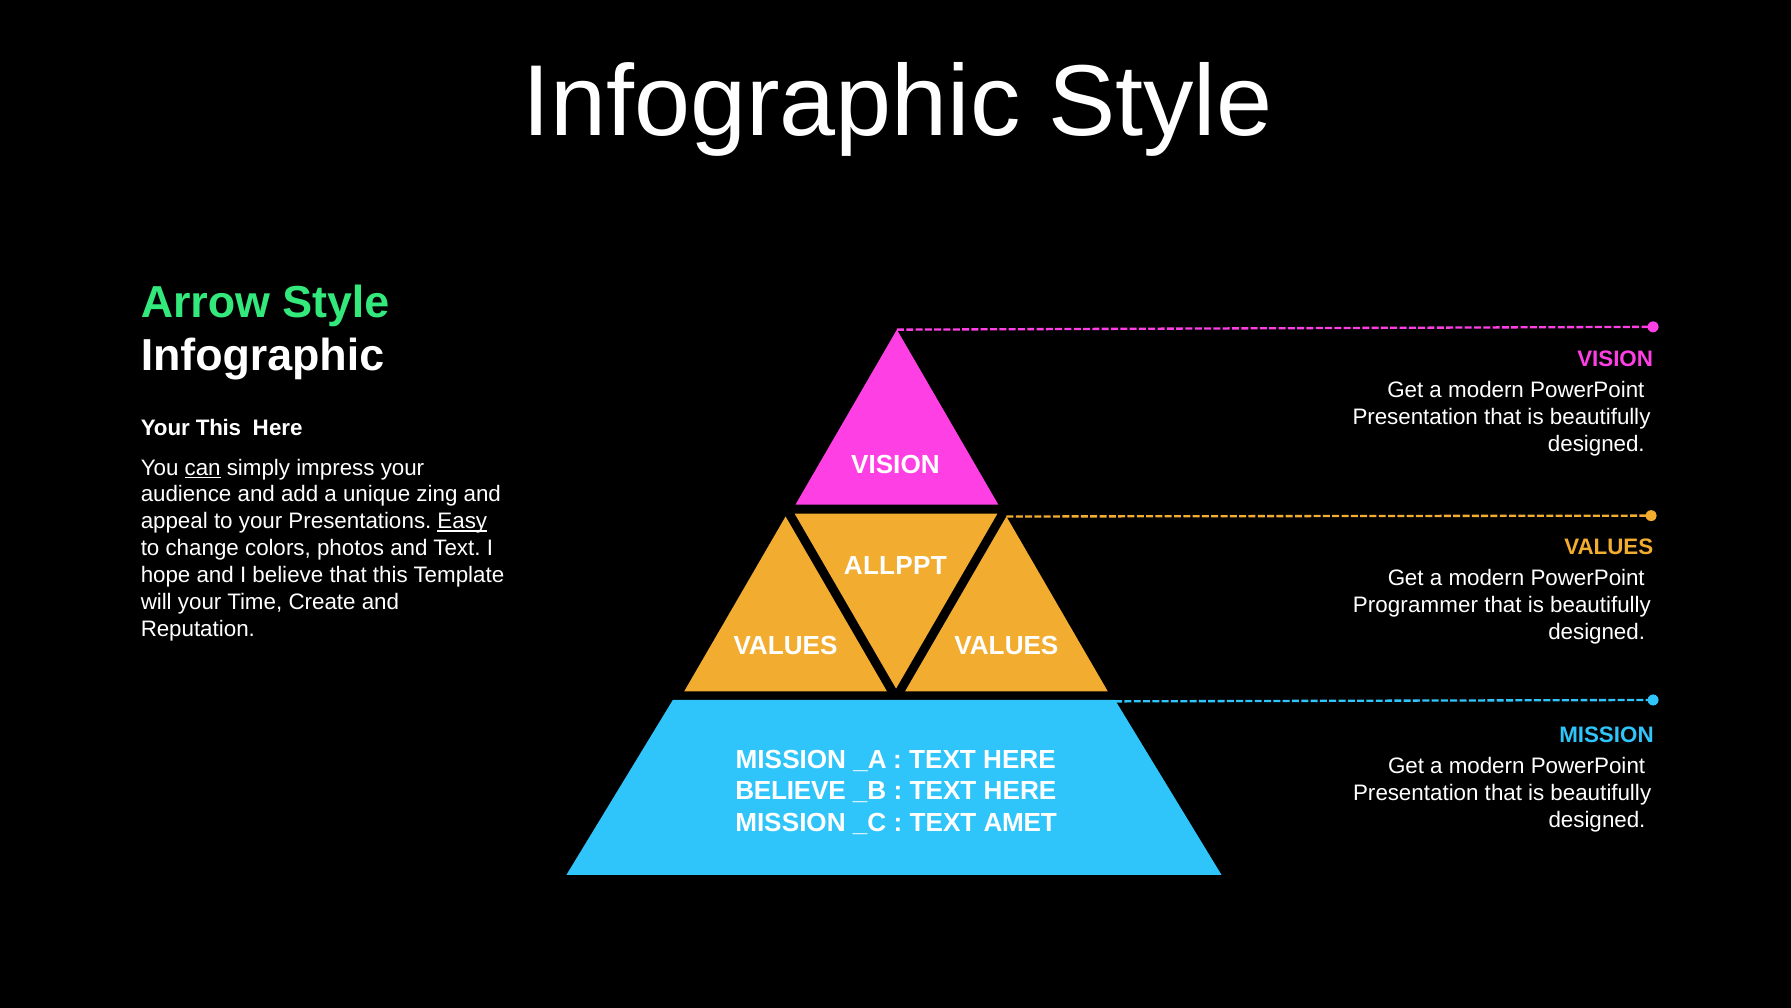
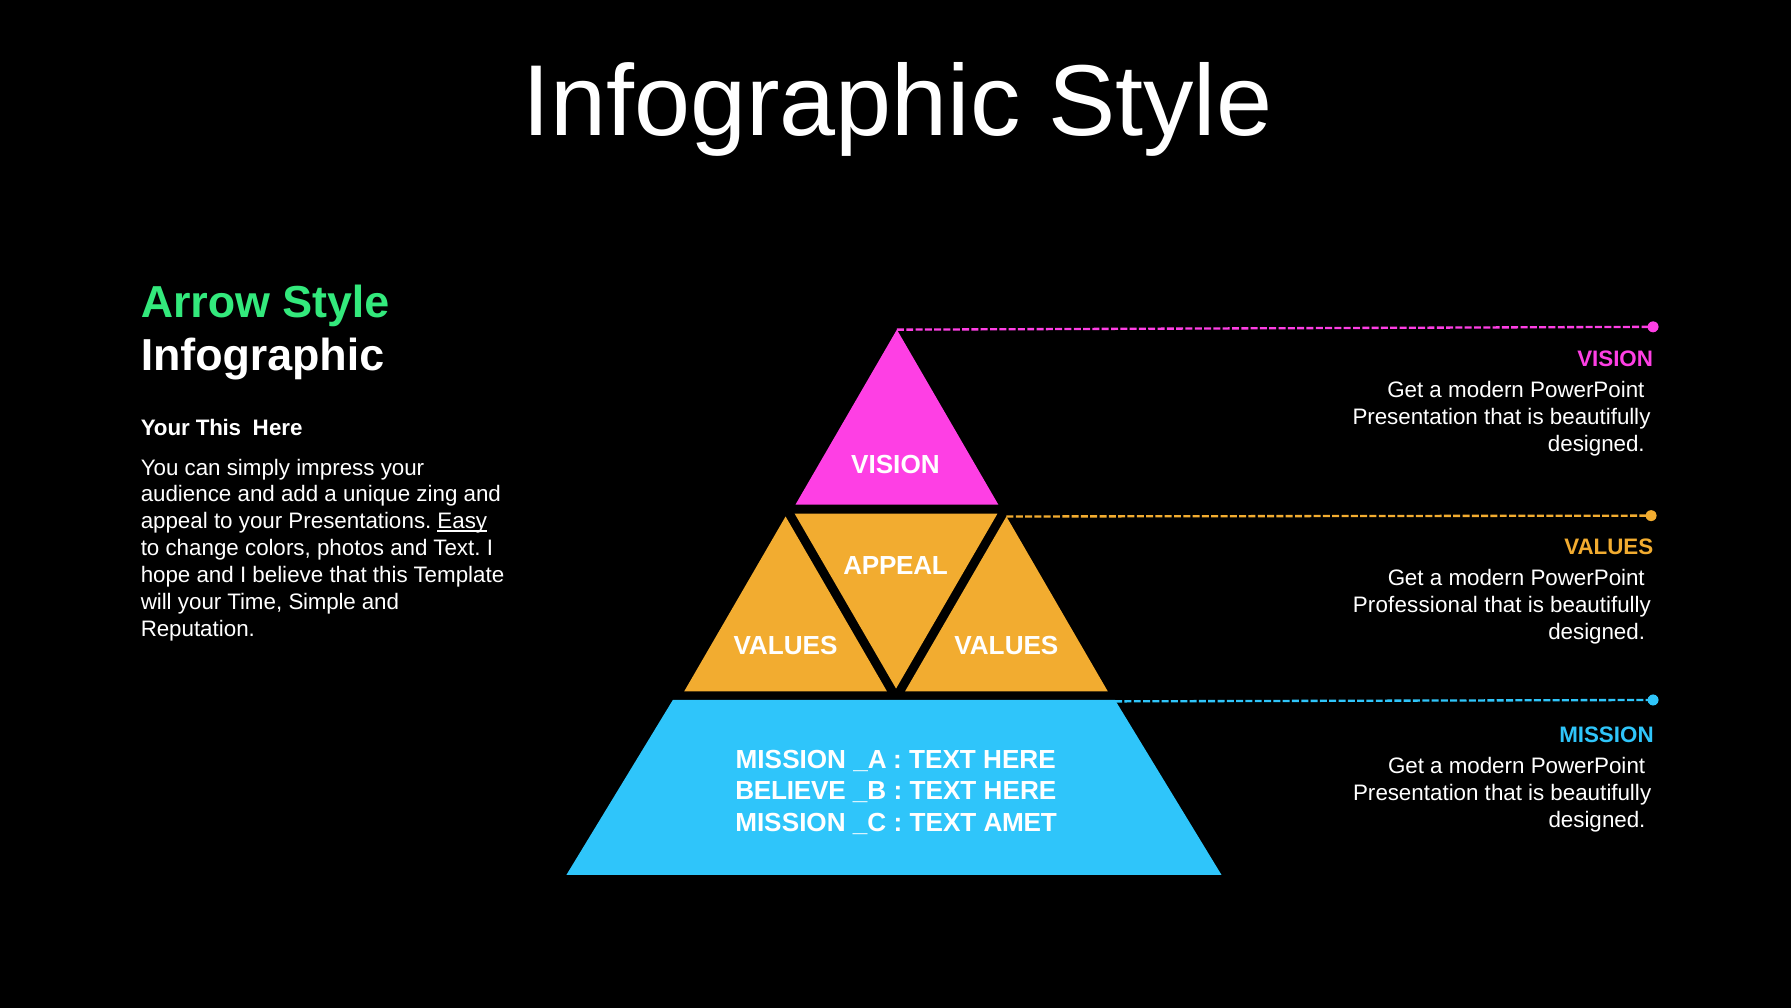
can underline: present -> none
ALLPPT at (895, 565): ALLPPT -> APPEAL
Create: Create -> Simple
Programmer: Programmer -> Professional
